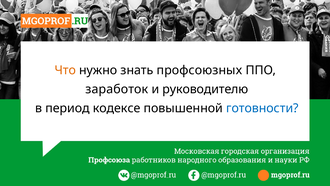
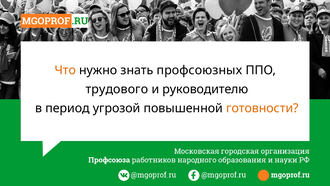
заработок: заработок -> трудового
кодексе: кодексе -> угрозой
готовности colour: blue -> orange
